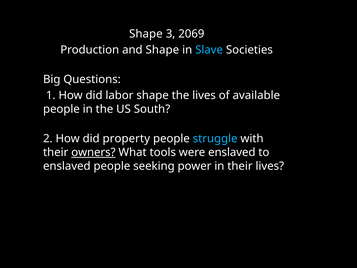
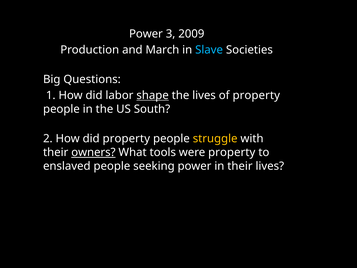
Shape at (146, 34): Shape -> Power
2069: 2069 -> 2009
and Shape: Shape -> March
shape at (153, 95) underline: none -> present
of available: available -> property
struggle colour: light blue -> yellow
were enslaved: enslaved -> property
